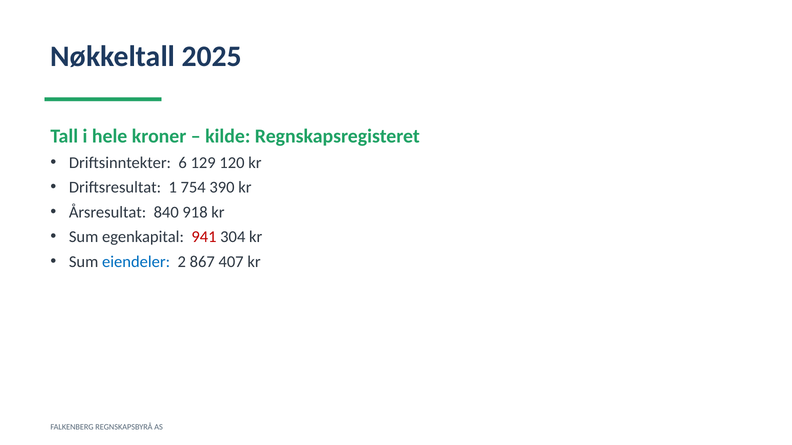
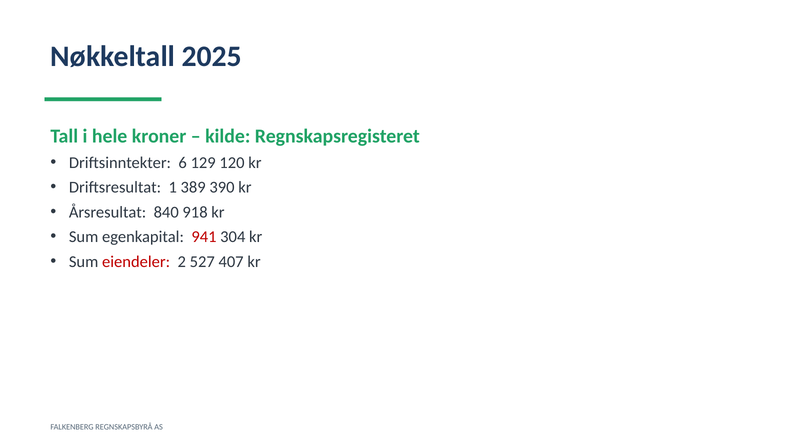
754: 754 -> 389
eiendeler colour: blue -> red
867: 867 -> 527
